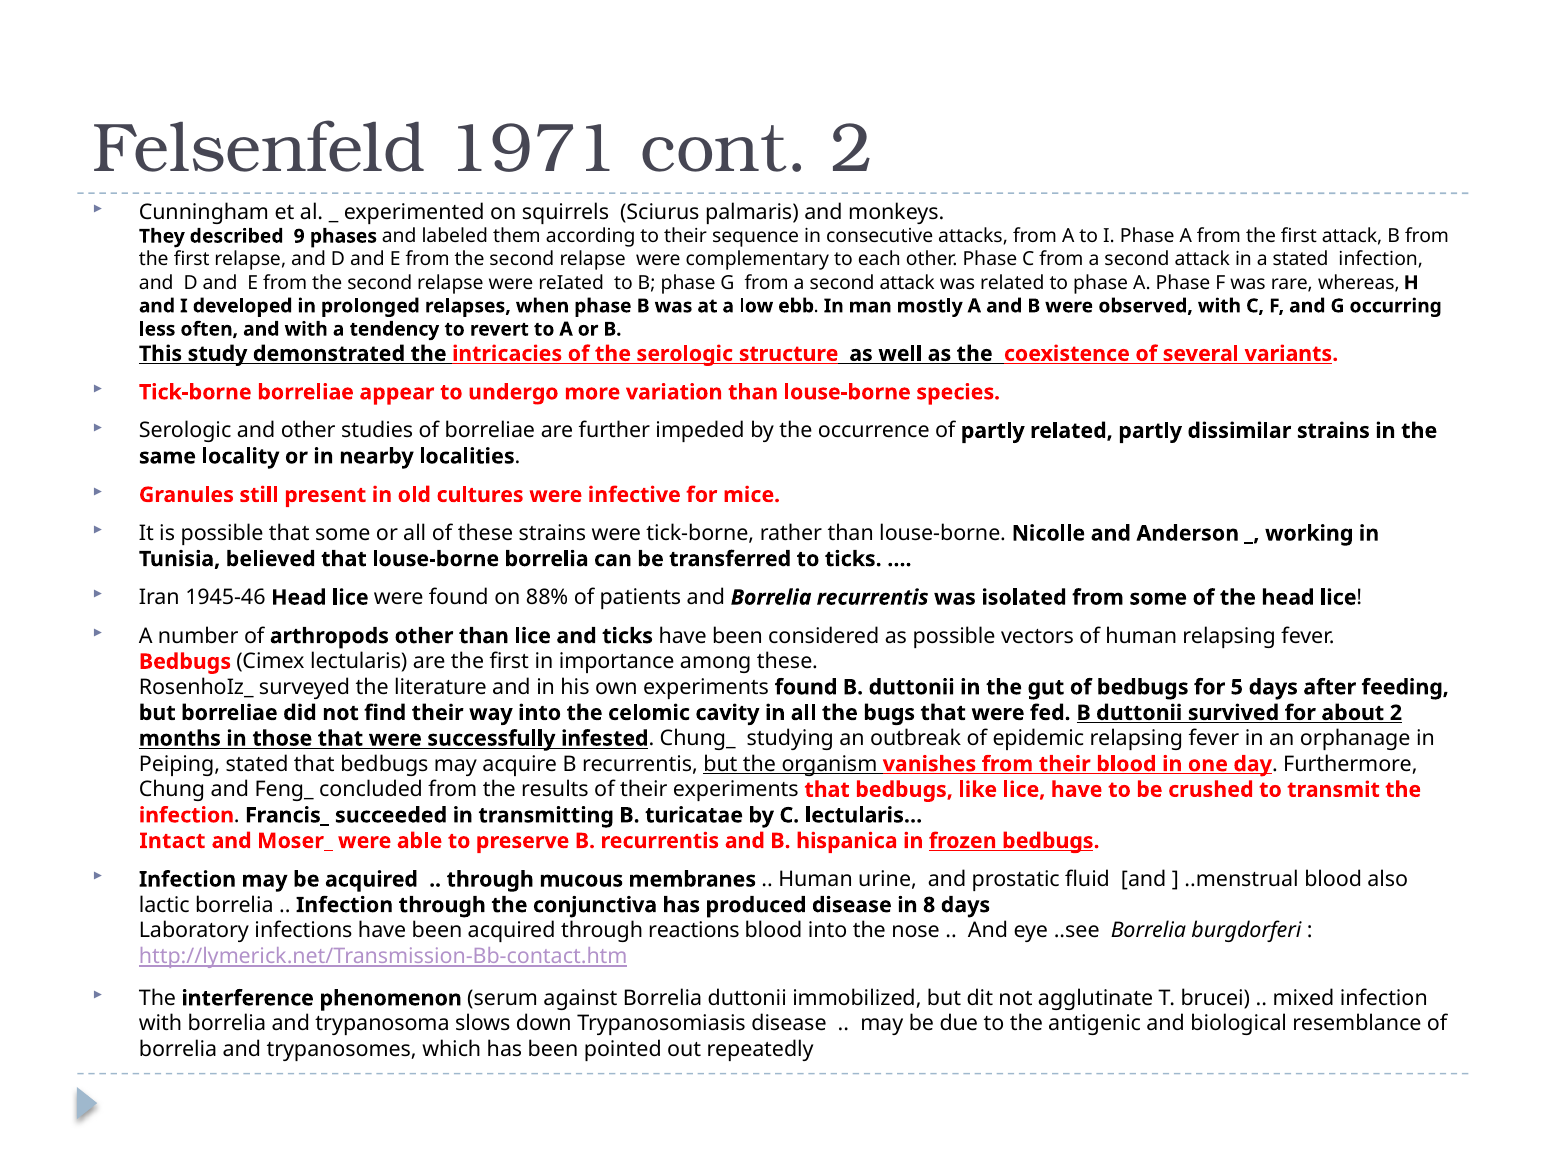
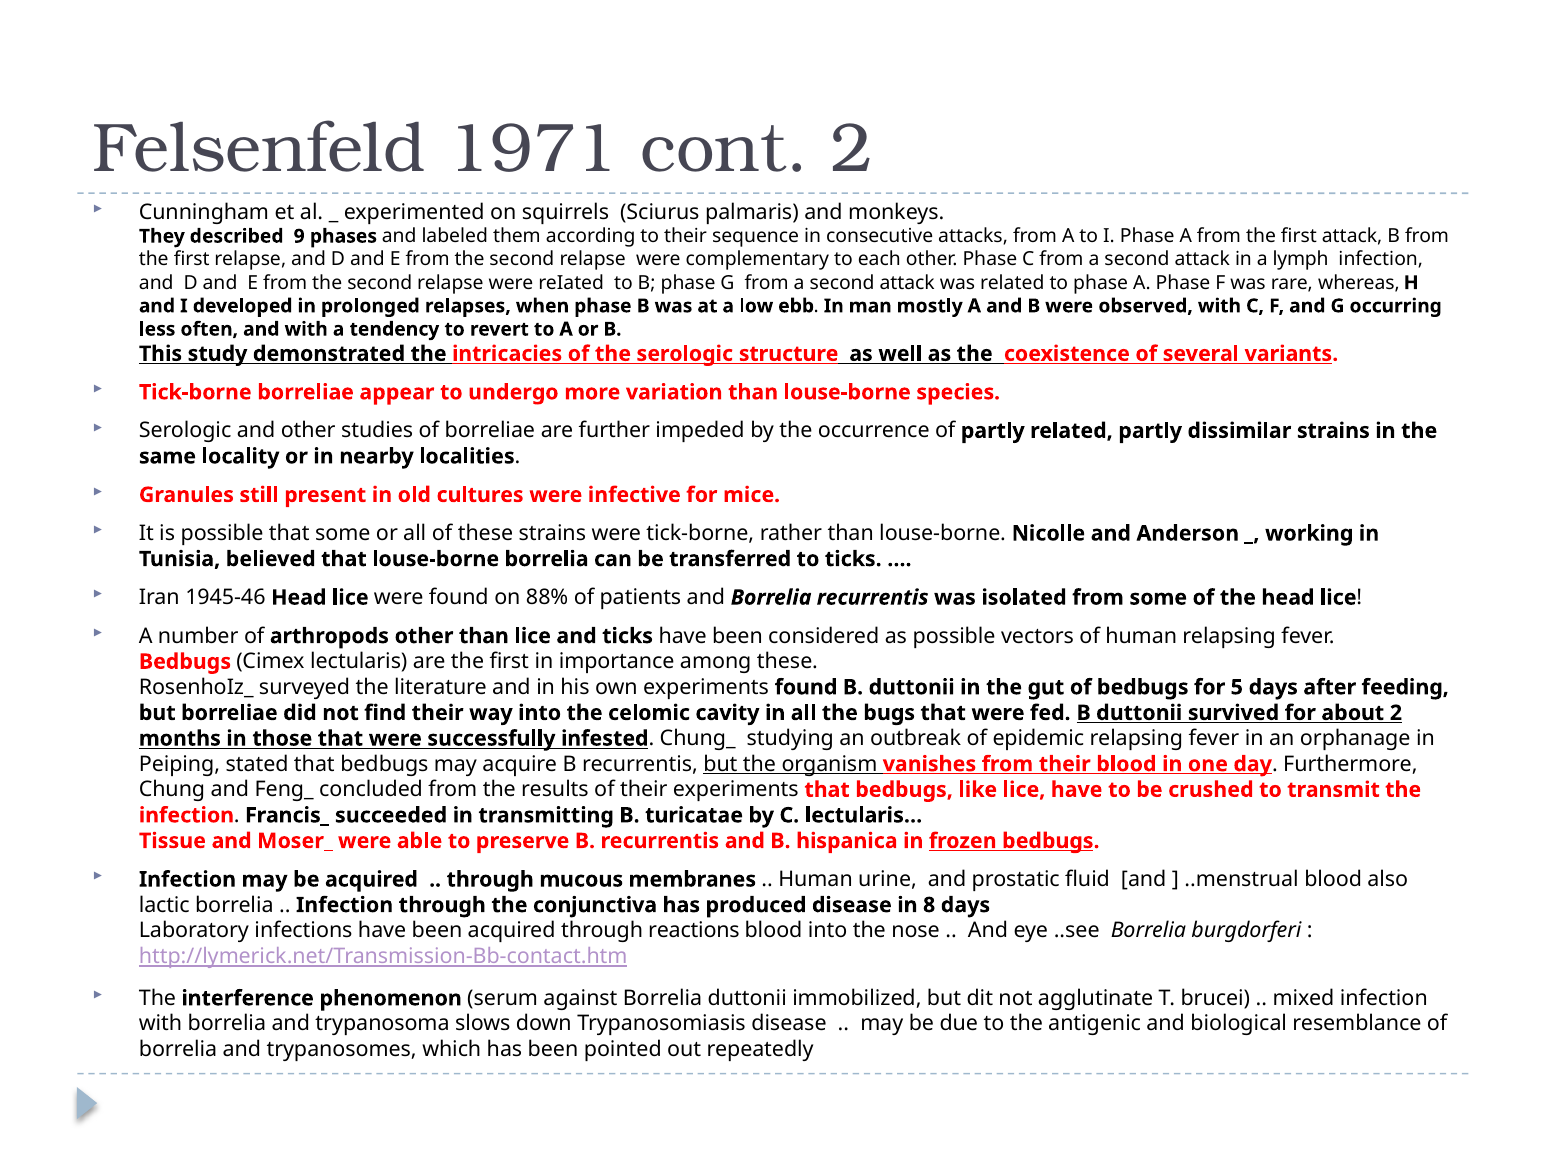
a stated: stated -> lymph
Intact: Intact -> Tissue
